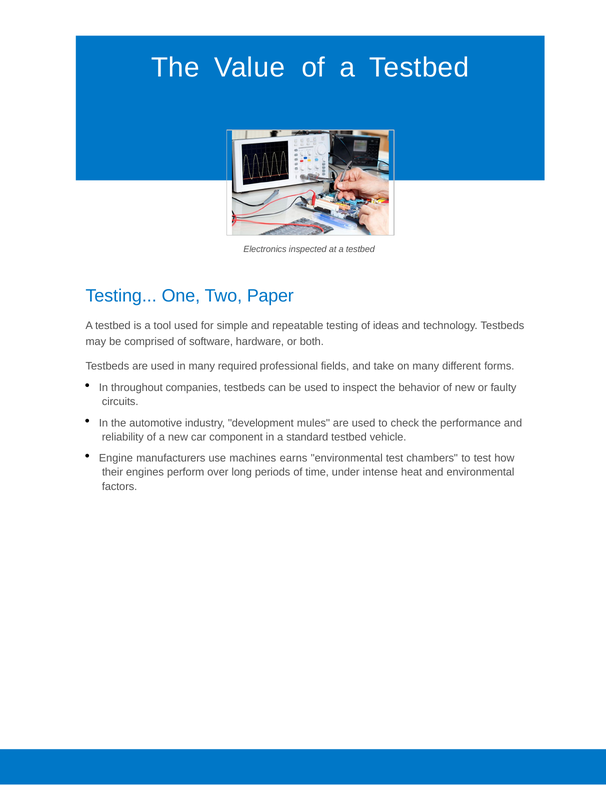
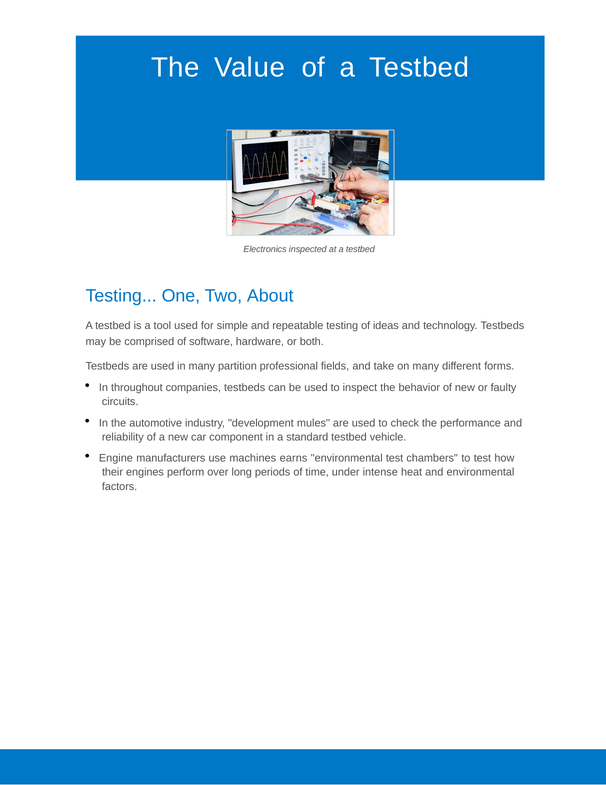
Paper: Paper -> About
required: required -> partition
